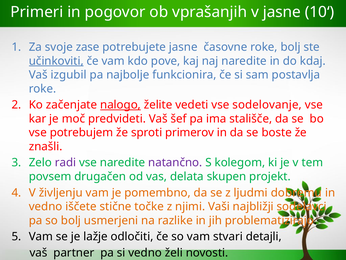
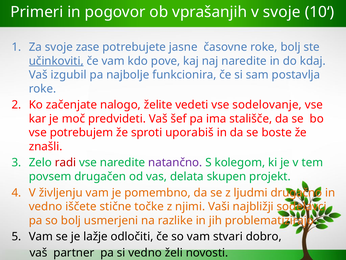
v jasne: jasne -> svoje
nalogo underline: present -> none
primerov: primerov -> uporabiš
radi colour: purple -> red
dobremu: dobremu -> drugačno
detajli: detajli -> dobro
